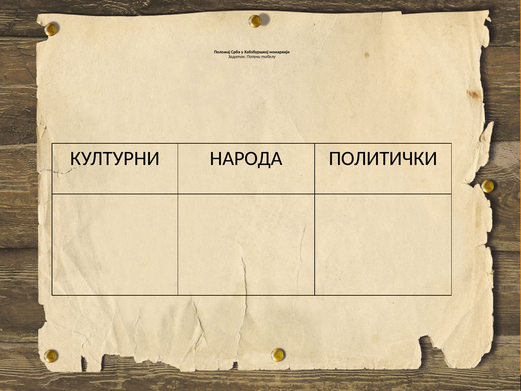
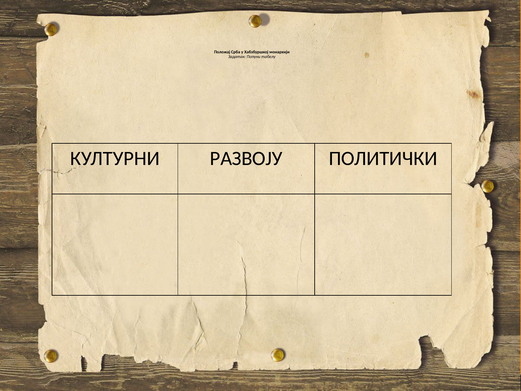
НАРОДА: НАРОДА -> РАЗВОЈУ
